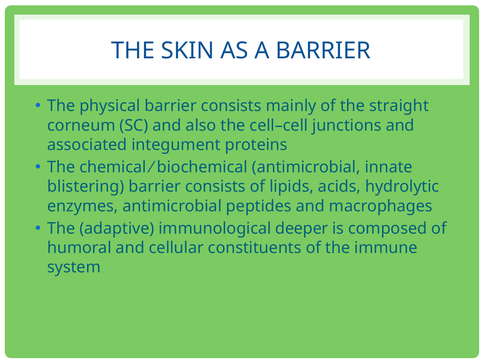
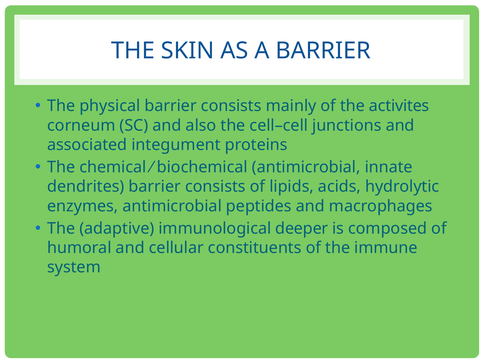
straight: straight -> activites
blistering: blistering -> dendrites
